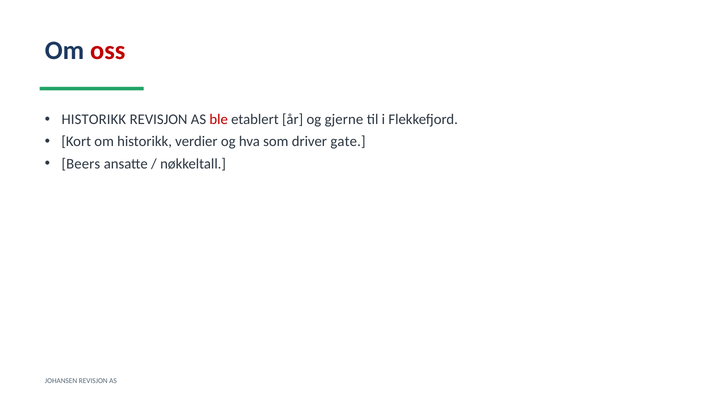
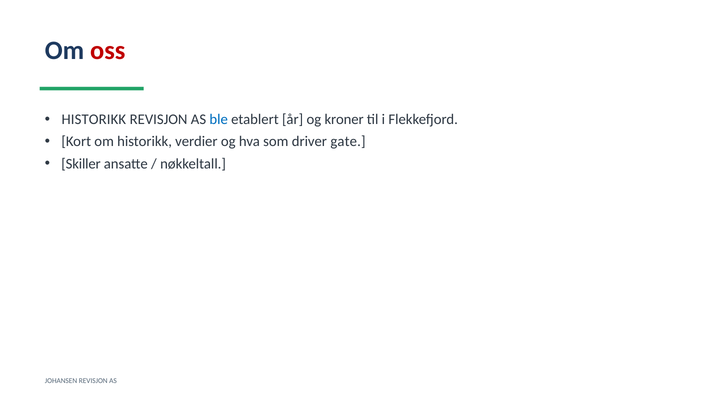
ble colour: red -> blue
gjerne: gjerne -> kroner
Beers: Beers -> Skiller
